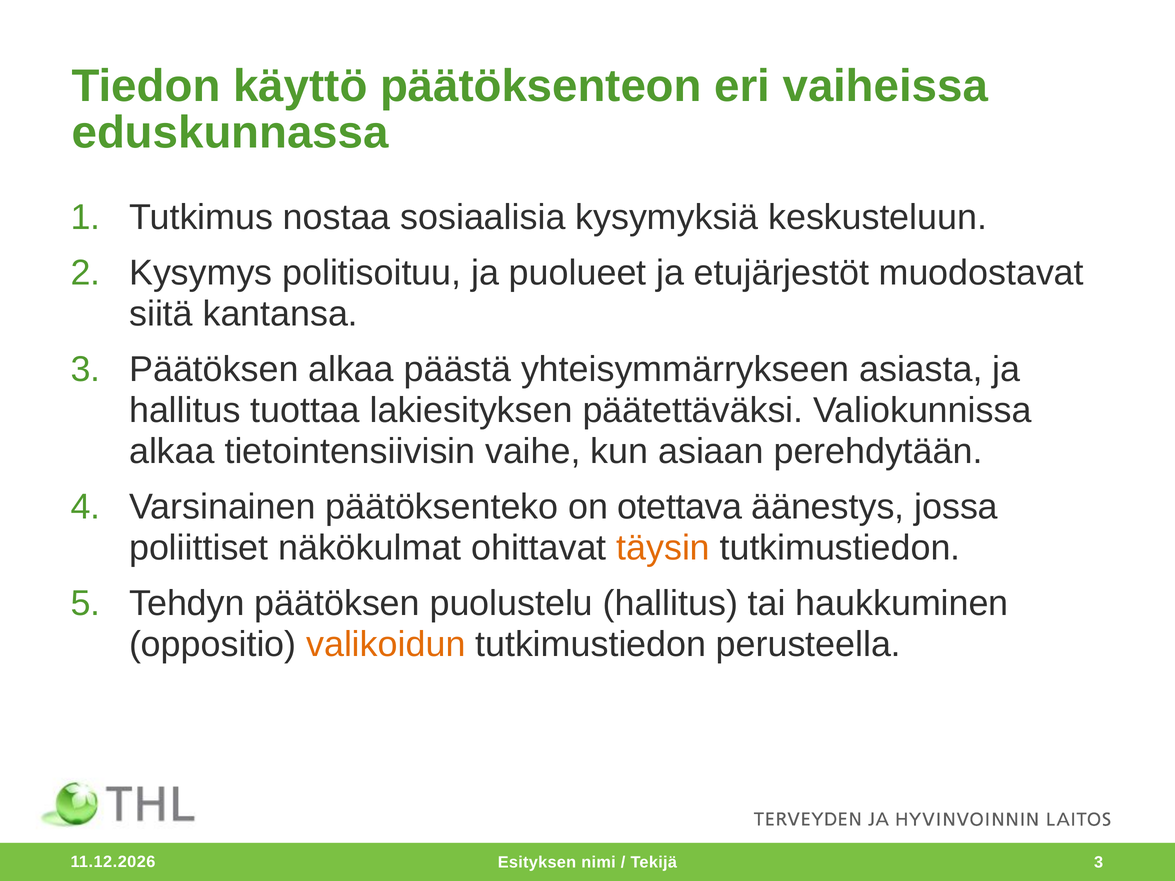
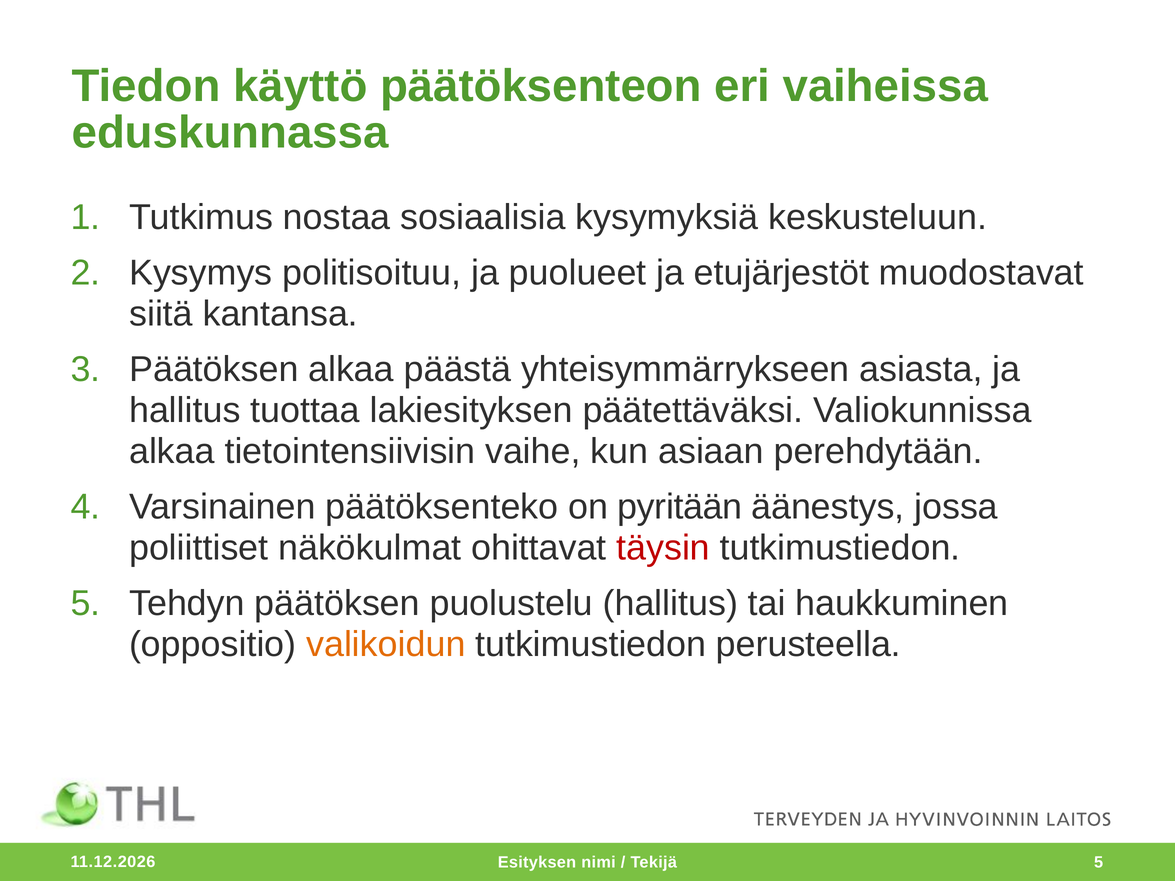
otettava: otettava -> pyritään
täysin colour: orange -> red
Tekijä 3: 3 -> 5
